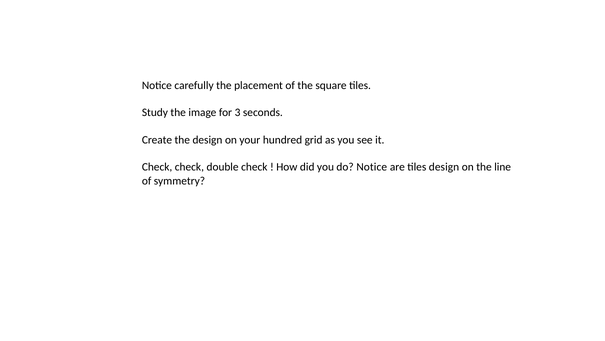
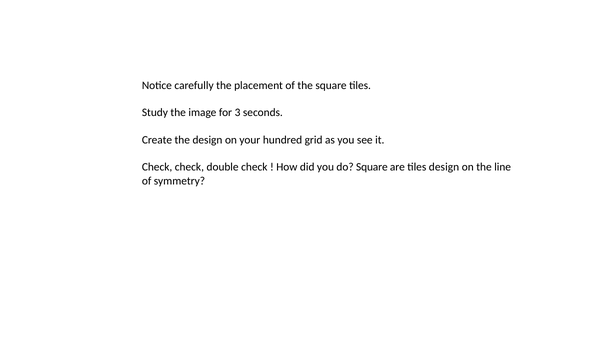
do Notice: Notice -> Square
